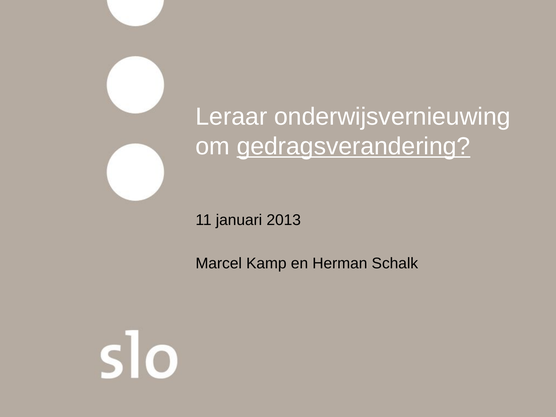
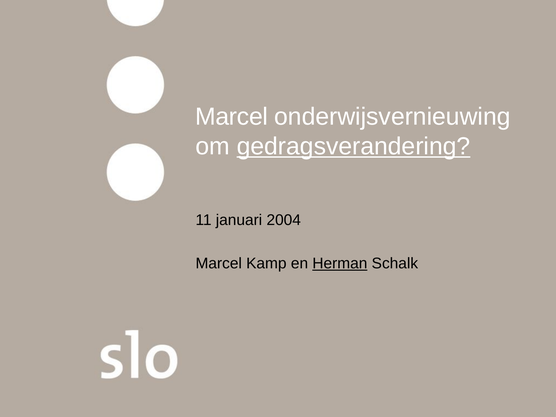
Leraar at (231, 117): Leraar -> Marcel
2013: 2013 -> 2004
Herman underline: none -> present
